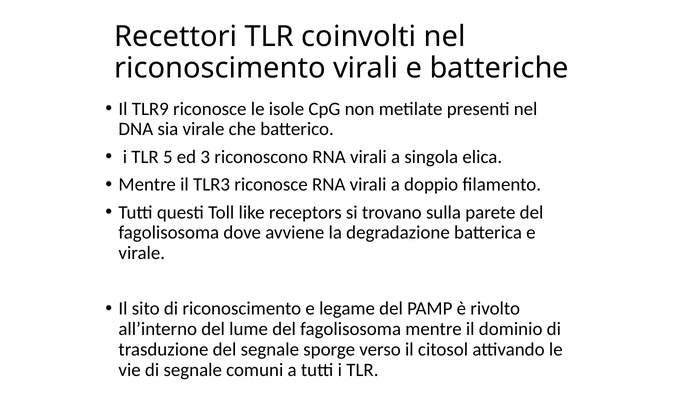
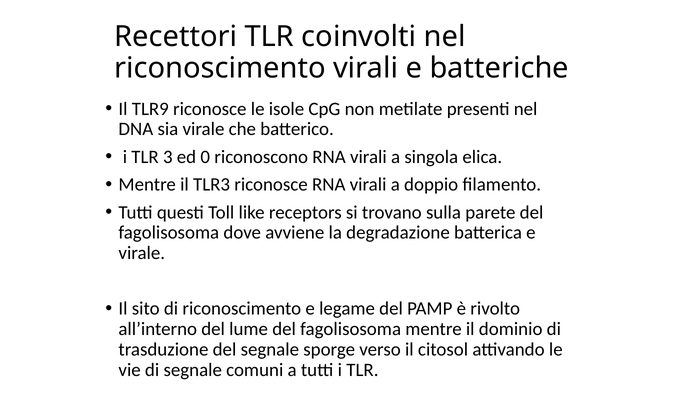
5: 5 -> 3
3: 3 -> 0
